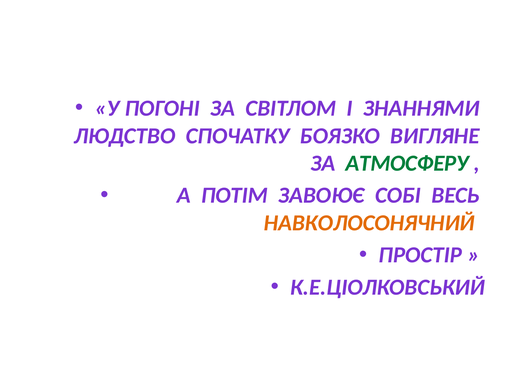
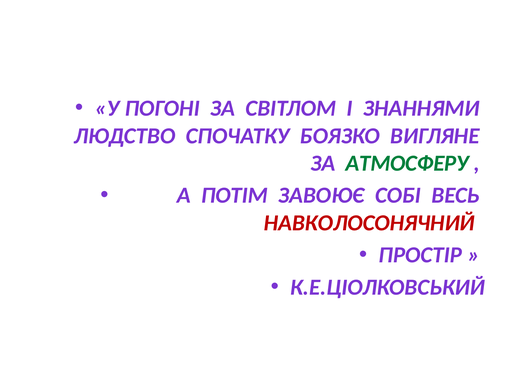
НАВКОЛОСОНЯЧНИЙ colour: orange -> red
